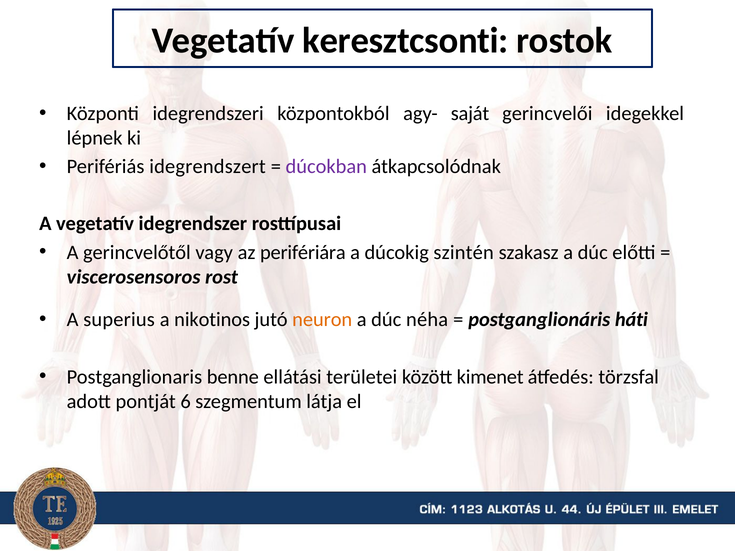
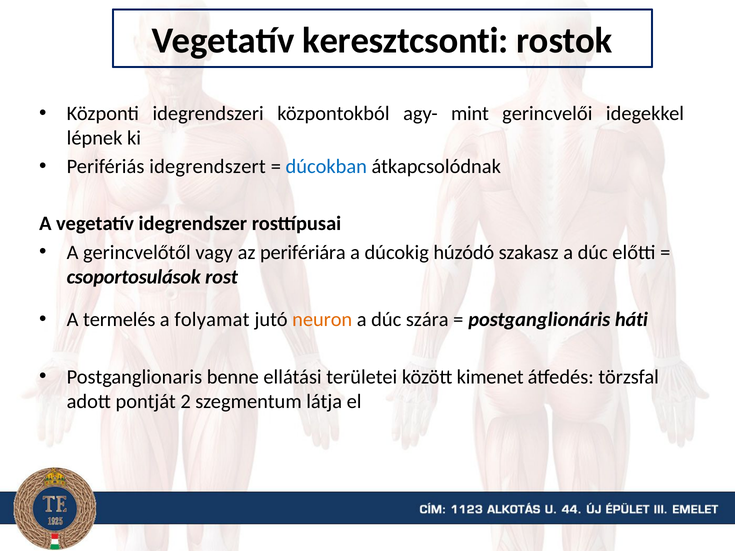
saját: saját -> mint
dúcokban colour: purple -> blue
szintén: szintén -> húzódó
viscerosensoros: viscerosensoros -> csoportosulások
superius: superius -> termelés
nikotinos: nikotinos -> folyamat
néha: néha -> szára
6: 6 -> 2
